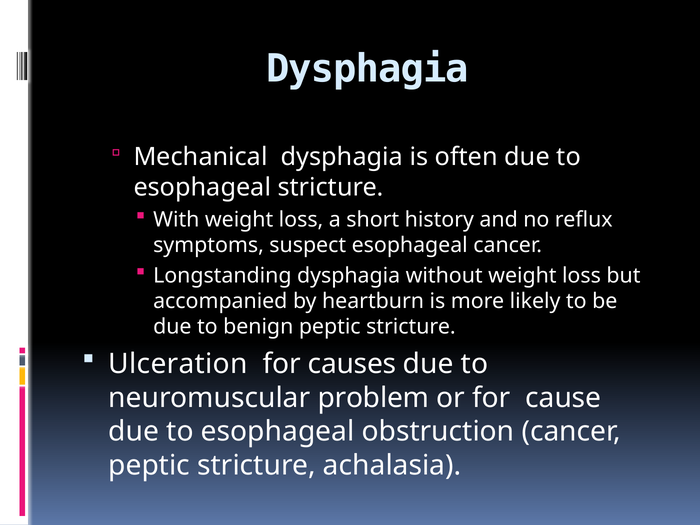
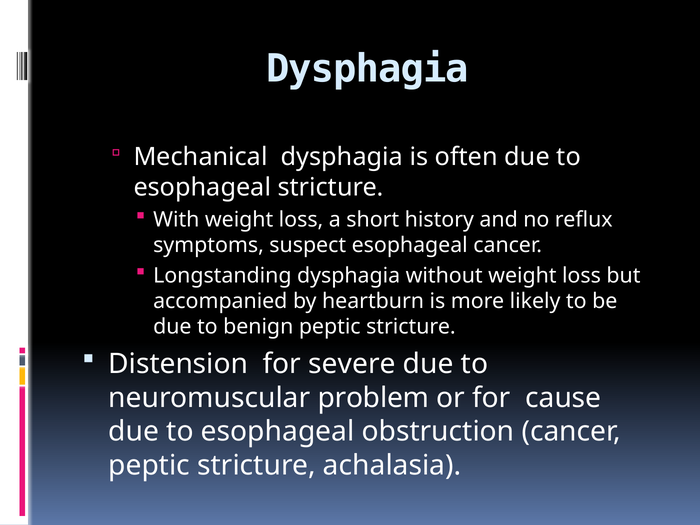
Ulceration: Ulceration -> Distension
causes: causes -> severe
